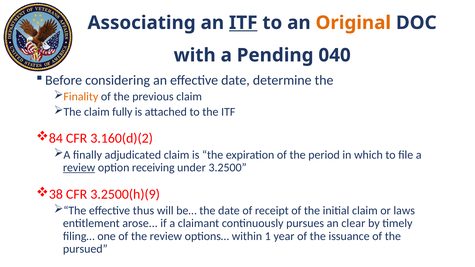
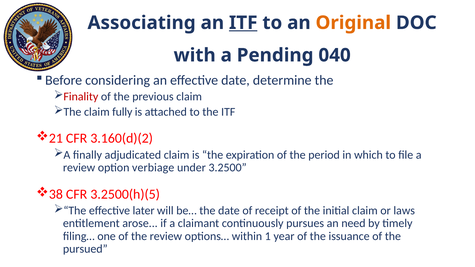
Finality colour: orange -> red
84: 84 -> 21
review at (79, 168) underline: present -> none
receiving: receiving -> verbiage
3.2500(h)(9: 3.2500(h)(9 -> 3.2500(h)(5
thus: thus -> later
clear: clear -> need
